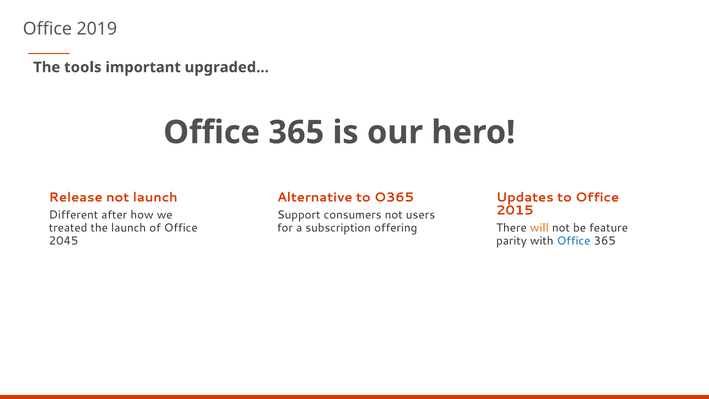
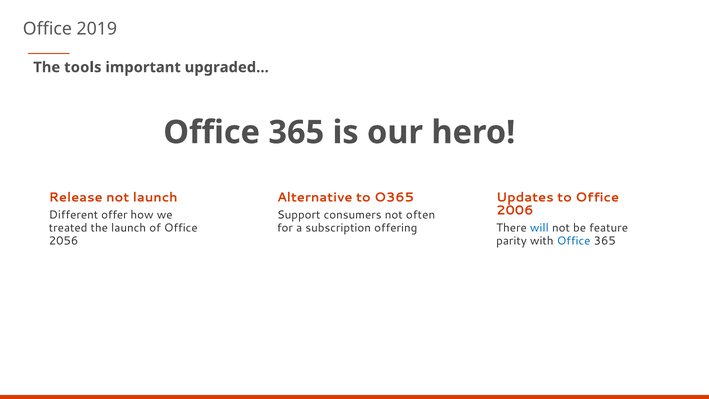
2015: 2015 -> 2006
after: after -> offer
users: users -> often
will colour: orange -> blue
2045: 2045 -> 2056
